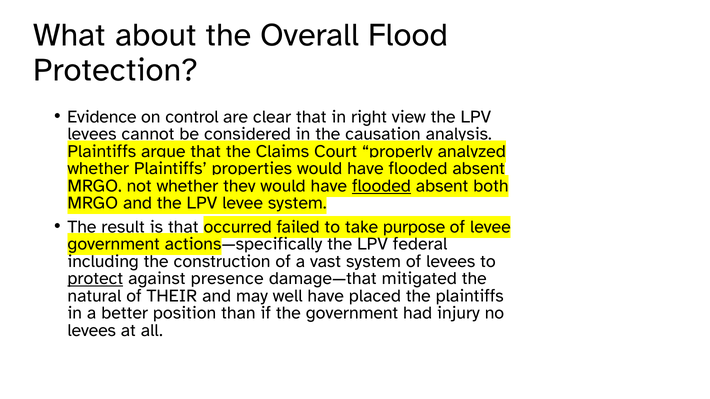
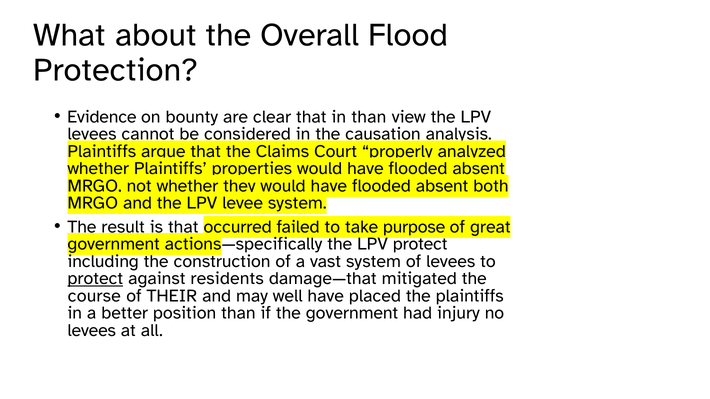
control: control -> bounty
in right: right -> than
flooded at (381, 186) underline: present -> none
of levee: levee -> great
LPV federal: federal -> protect
presence: presence -> residents
natural: natural -> course
